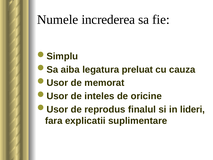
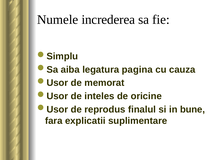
preluat: preluat -> pagina
lideri: lideri -> bune
